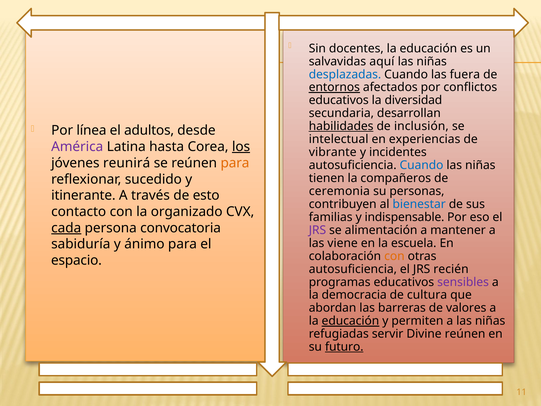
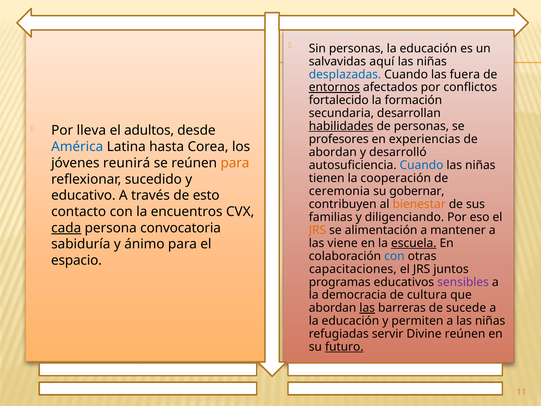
Sin docentes: docentes -> personas
educativos at (339, 100): educativos -> fortalecido
diversidad: diversidad -> formación
de inclusión: inclusión -> personas
línea: línea -> lleva
intelectual: intelectual -> profesores
América colour: purple -> blue
los underline: present -> none
vibrante at (333, 152): vibrante -> abordan
incidentes: incidentes -> desarrolló
compañeros: compañeros -> cooperación
personas: personas -> gobernar
itinerante: itinerante -> educativo
bienestar colour: blue -> orange
organizado: organizado -> encuentros
indispensable: indispensable -> diligenciando
JRS at (317, 230) colour: purple -> orange
escuela underline: none -> present
con at (394, 256) colour: orange -> blue
autosuficiencia at (353, 269): autosuficiencia -> capacitaciones
recién: recién -> juntos
las at (367, 308) underline: none -> present
valores: valores -> sucede
educación at (350, 321) underline: present -> none
